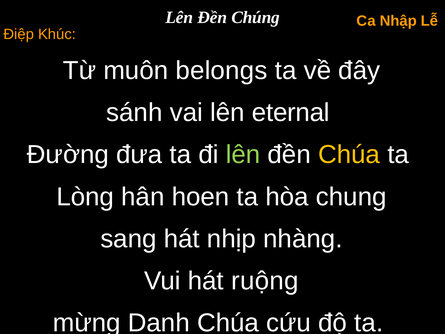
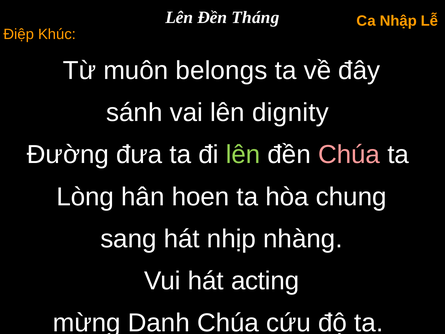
Chúng: Chúng -> Tháng
eternal: eternal -> dignity
Chúa at (349, 155) colour: yellow -> pink
ruộng: ruộng -> acting
